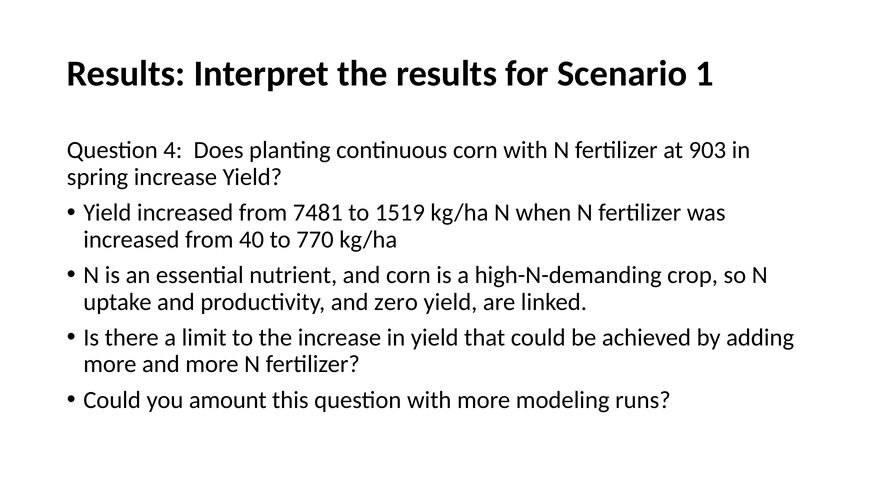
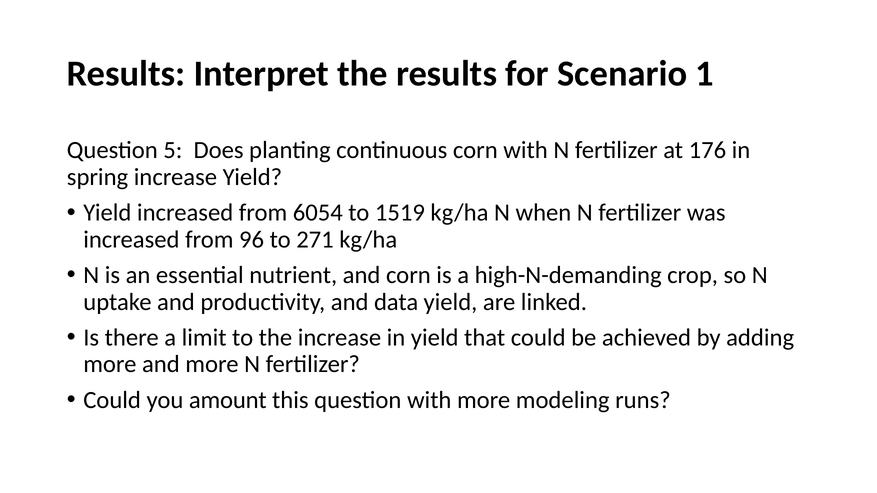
4: 4 -> 5
903: 903 -> 176
7481: 7481 -> 6054
40: 40 -> 96
770: 770 -> 271
zero: zero -> data
